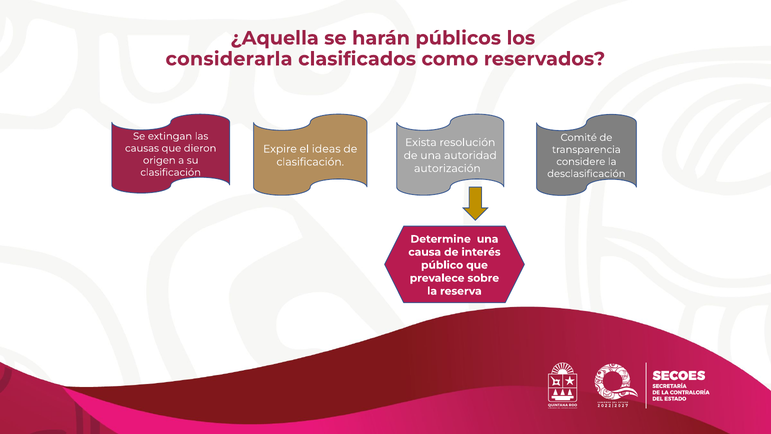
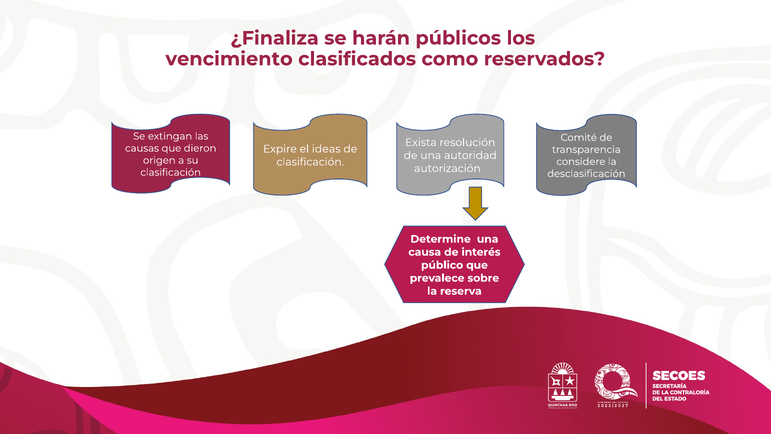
¿Aquella: ¿Aquella -> ¿Finaliza
considerarla: considerarla -> vencimiento
